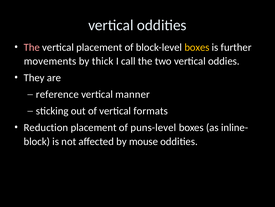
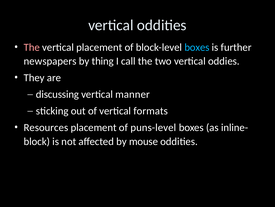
boxes at (197, 47) colour: yellow -> light blue
movements: movements -> newspapers
thick: thick -> thing
reference: reference -> discussing
Reduction: Reduction -> Resources
